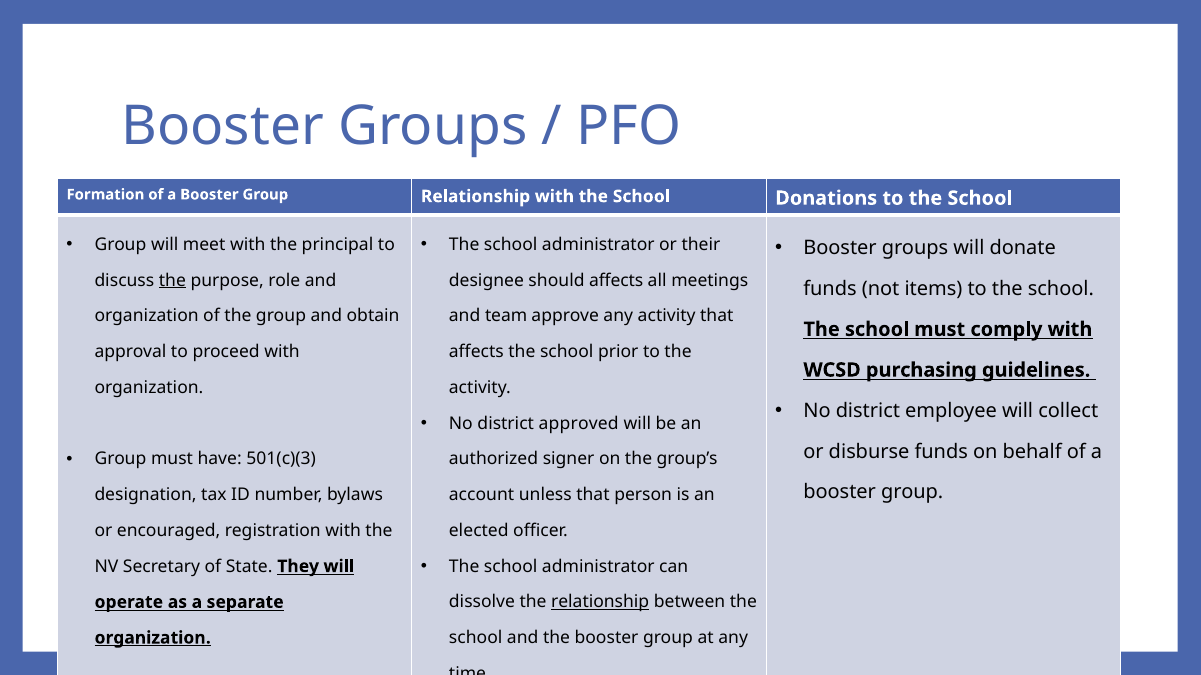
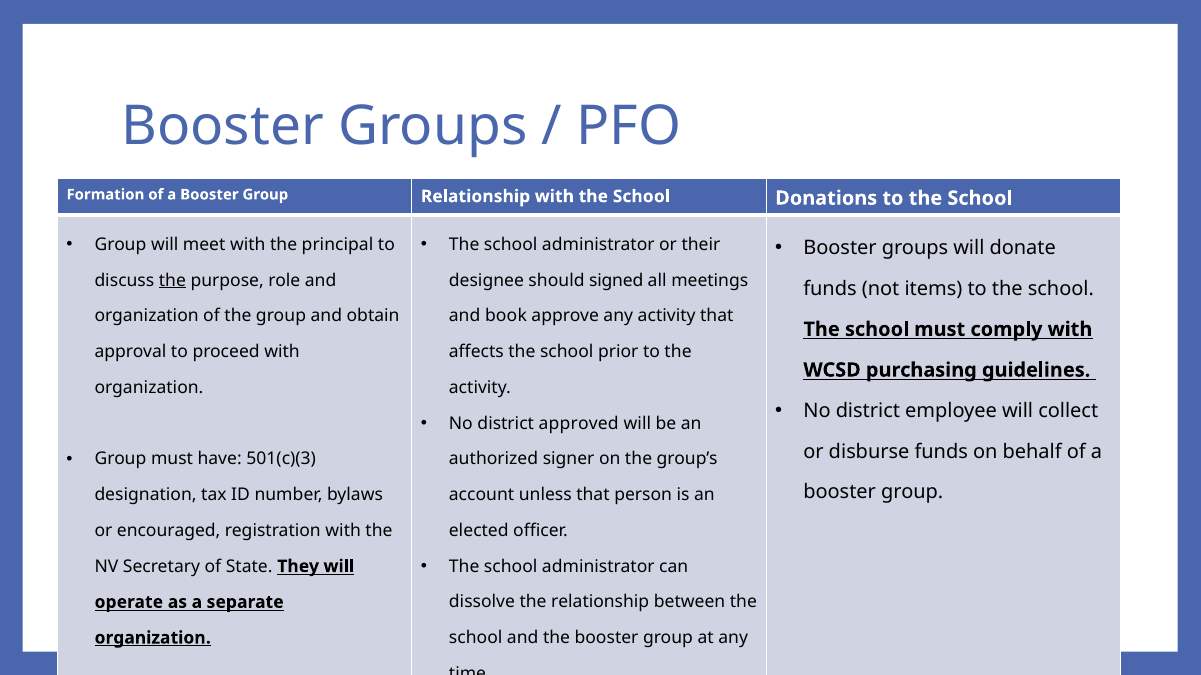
should affects: affects -> signed
team: team -> book
relationship at (600, 603) underline: present -> none
